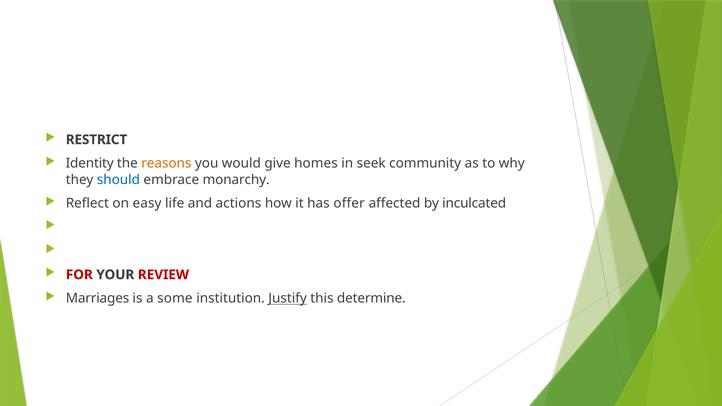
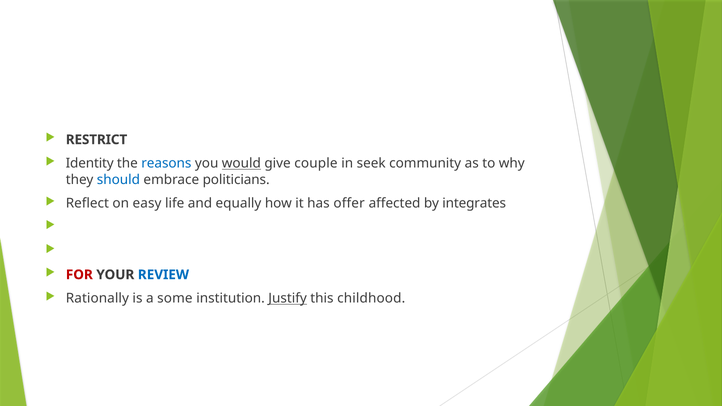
reasons colour: orange -> blue
would underline: none -> present
homes: homes -> couple
monarchy: monarchy -> politicians
actions: actions -> equally
inculcated: inculcated -> integrates
REVIEW colour: red -> blue
Marriages: Marriages -> Rationally
determine: determine -> childhood
